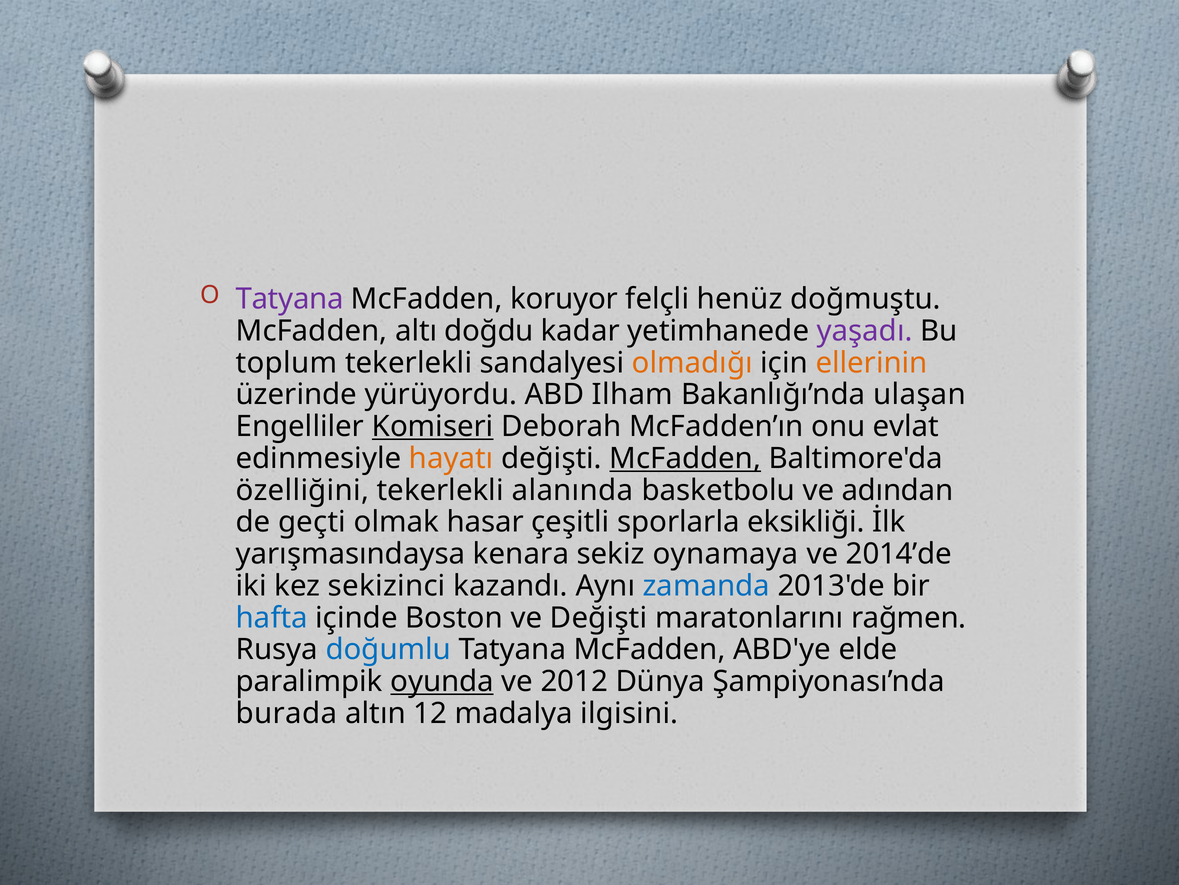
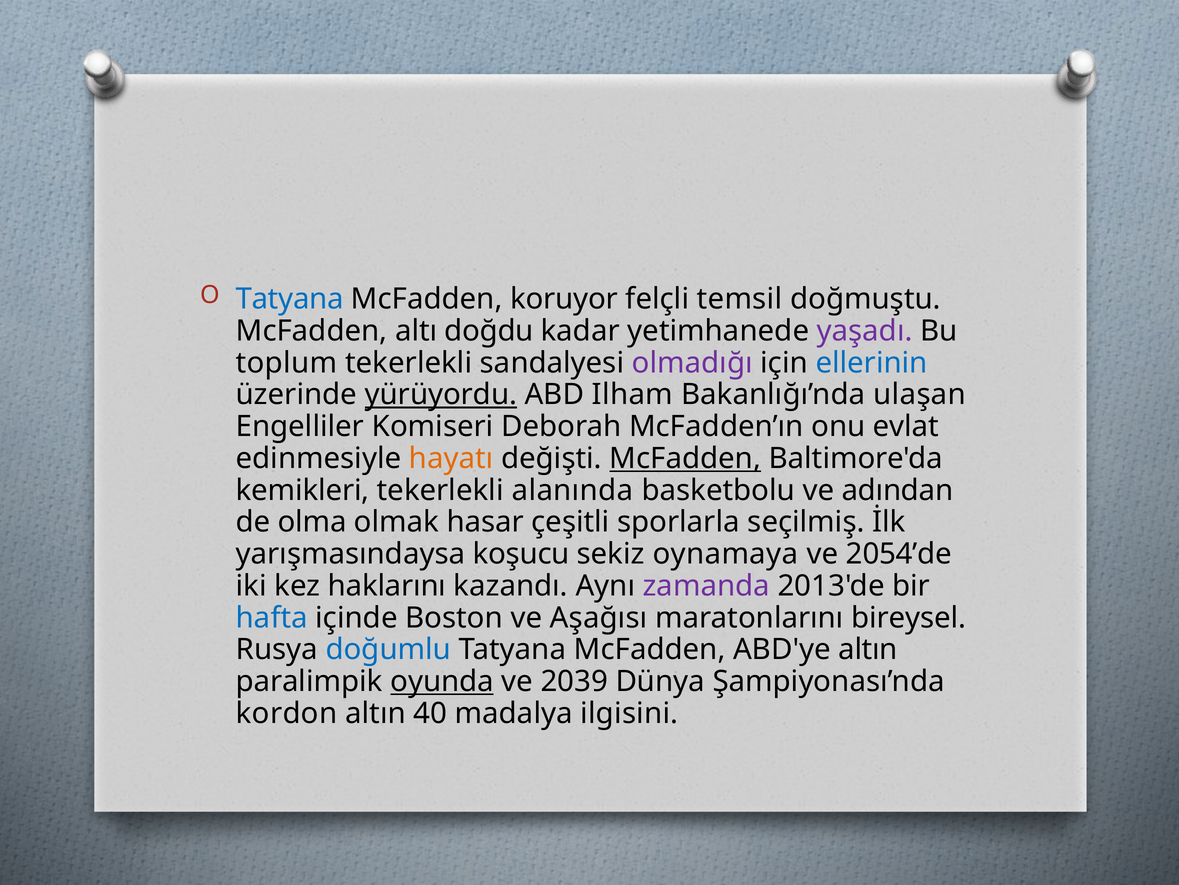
Tatyana at (290, 299) colour: purple -> blue
henüz: henüz -> temsil
olmadığı colour: orange -> purple
ellerinin colour: orange -> blue
yürüyordu underline: none -> present
Komiseri underline: present -> none
özelliğini: özelliğini -> kemikleri
geçti: geçti -> olma
eksikliği: eksikliği -> seçilmiş
kenara: kenara -> koşucu
2014’de: 2014’de -> 2054’de
sekizinci: sekizinci -> haklarını
zamanda colour: blue -> purple
ve Değişti: Değişti -> Aşağısı
rağmen: rağmen -> bireysel
ABD'ye elde: elde -> altın
2012: 2012 -> 2039
burada: burada -> kordon
12: 12 -> 40
